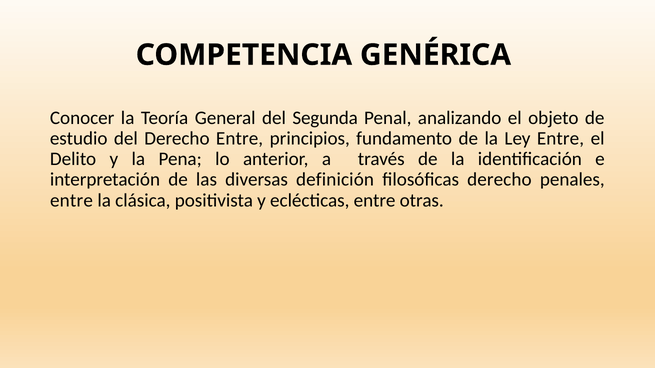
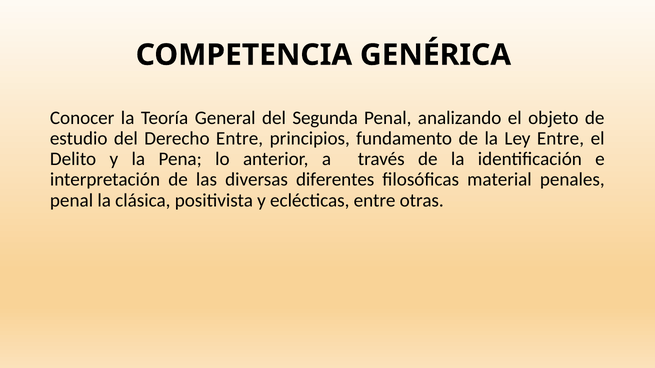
definición: definición -> diferentes
filosóficas derecho: derecho -> material
entre at (71, 200): entre -> penal
